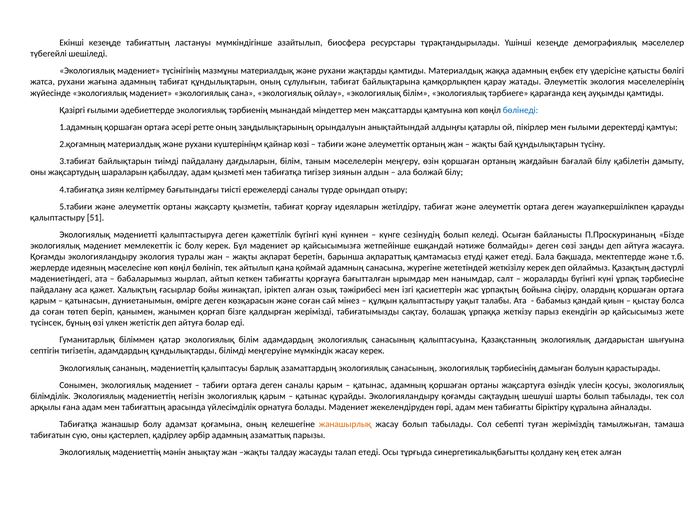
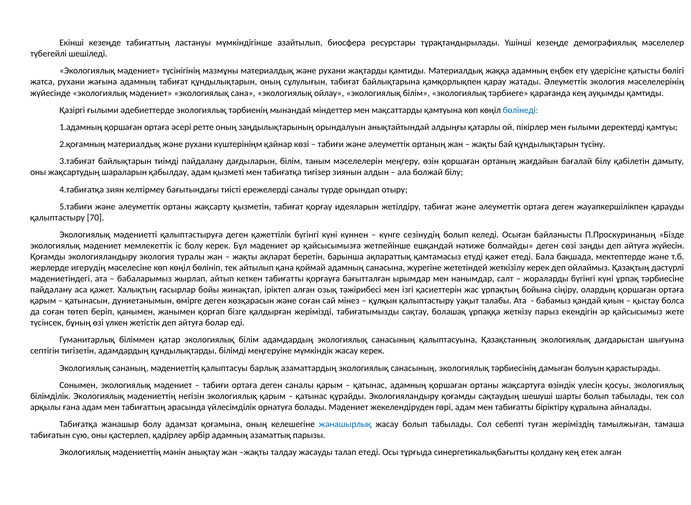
51: 51 -> 70
жасауға: жасауға -> жүйесін
идеяның: идеяның -> игерудің
жанашырлық colour: orange -> blue
